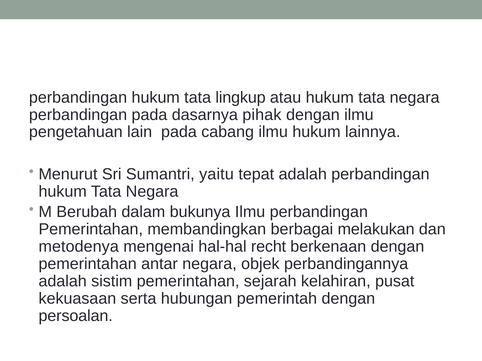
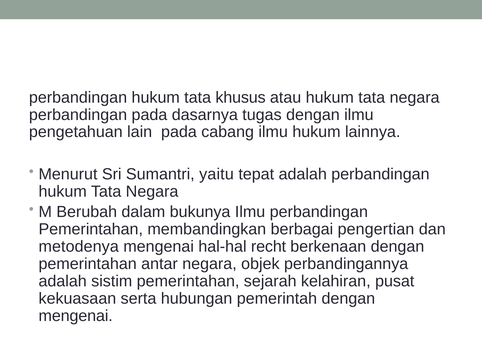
lingkup: lingkup -> khusus
pihak: pihak -> tugas
melakukan: melakukan -> pengertian
persoalan at (76, 316): persoalan -> mengenai
